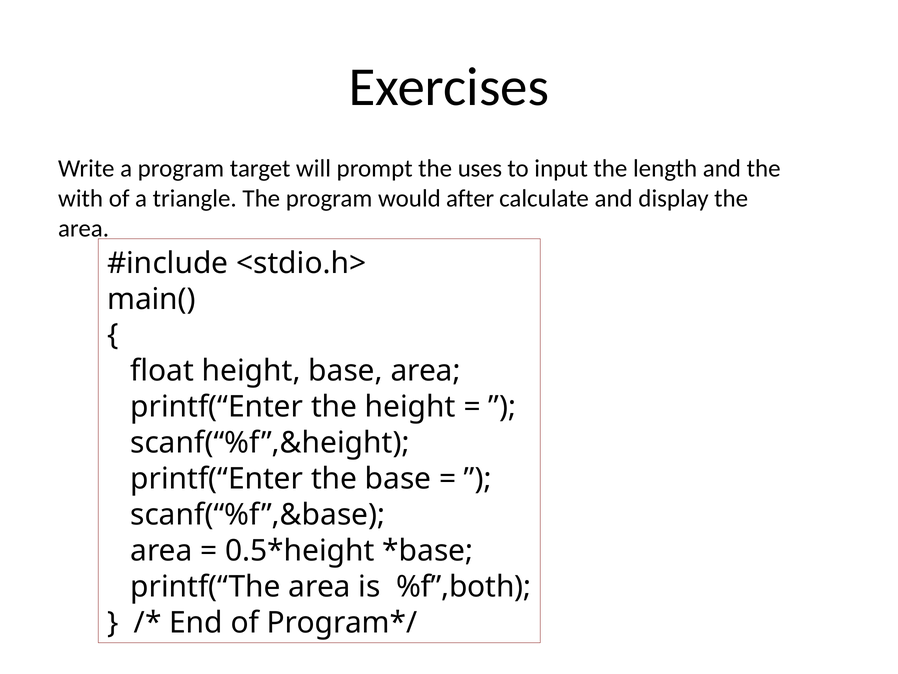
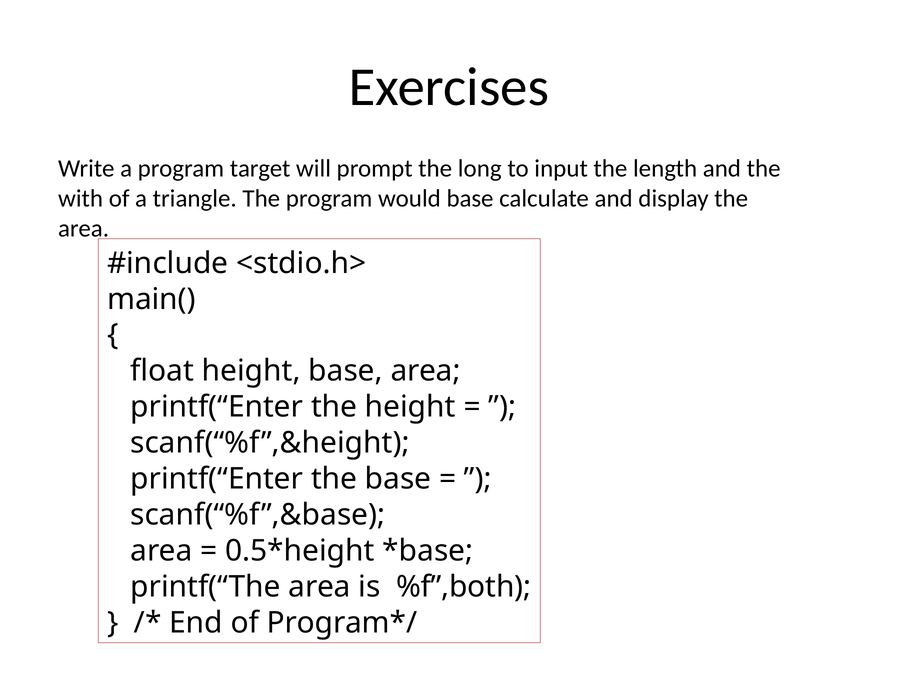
uses: uses -> long
would after: after -> base
